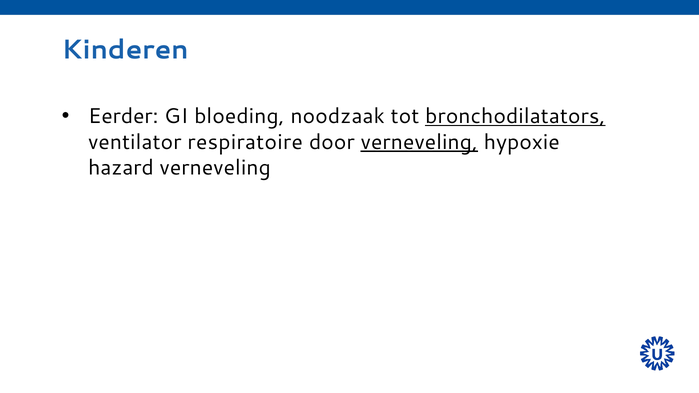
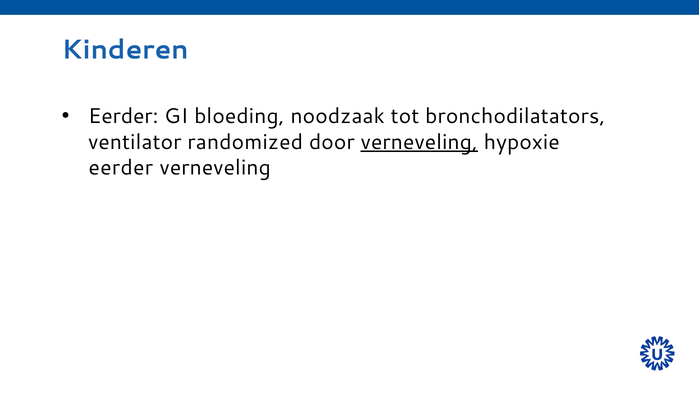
bronchodilatators underline: present -> none
respiratoire: respiratoire -> randomized
hazard at (121, 168): hazard -> eerder
